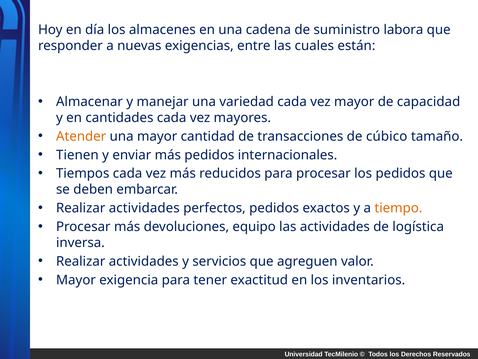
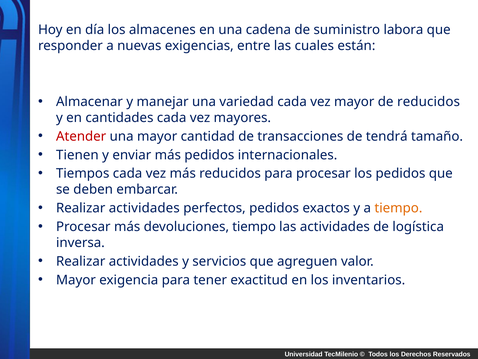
de capacidad: capacidad -> reducidos
Atender colour: orange -> red
cúbico: cúbico -> tendrá
devoluciones equipo: equipo -> tiempo
